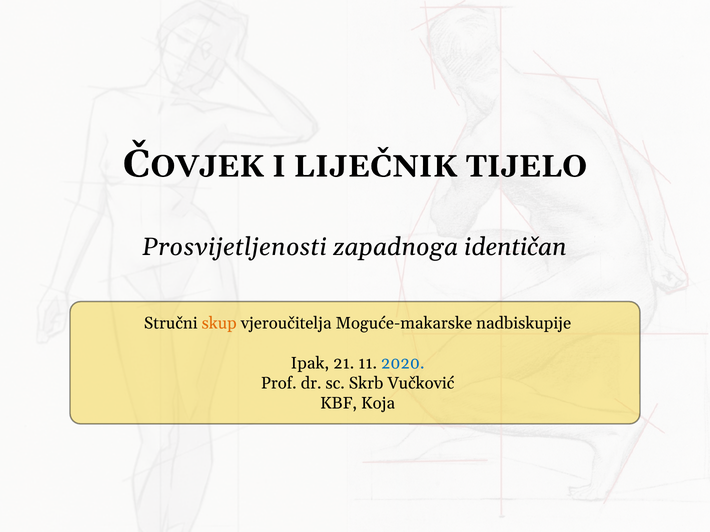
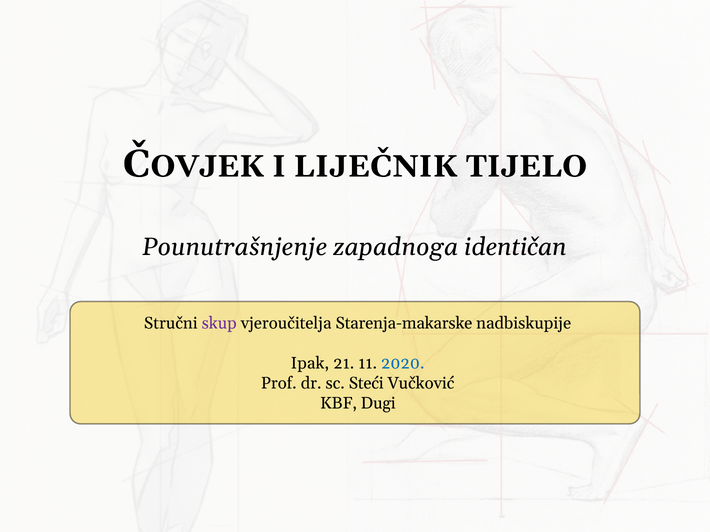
Prosvijetljenosti: Prosvijetljenosti -> Pounutrašnjenje
skup colour: orange -> purple
Moguće-makarske: Moguće-makarske -> Starenja-makarske
Skrb: Skrb -> Steći
Koja: Koja -> Dugi
